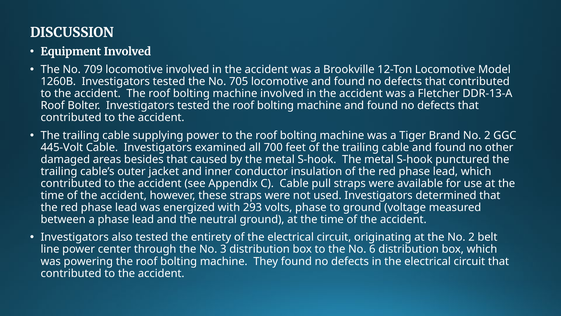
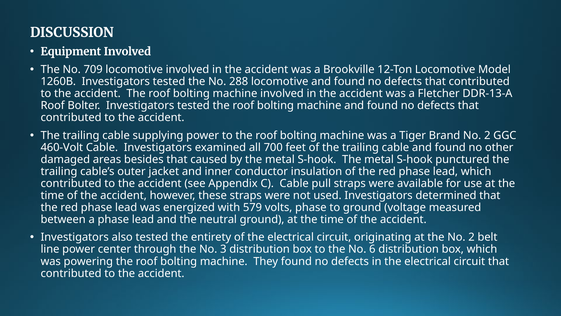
705: 705 -> 288
445-Volt: 445-Volt -> 460-Volt
293: 293 -> 579
